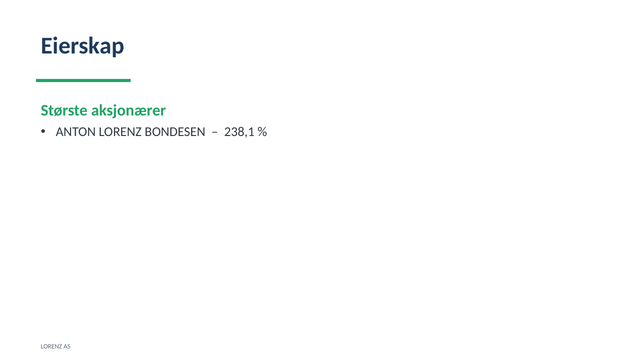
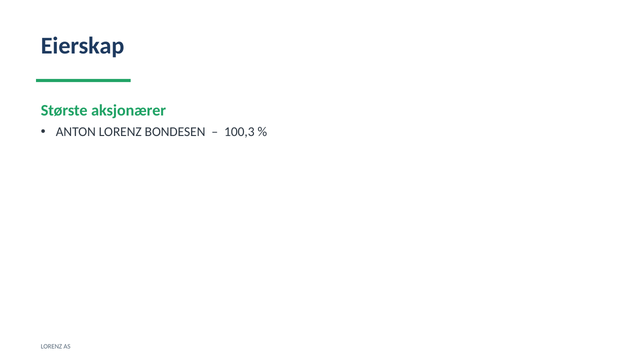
238,1: 238,1 -> 100,3
